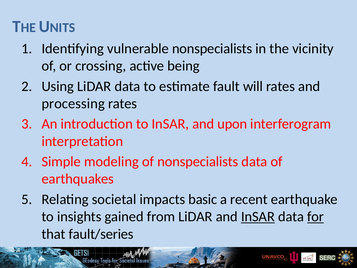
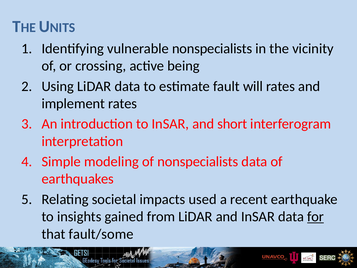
processing: processing -> implement
upon: upon -> short
basic: basic -> used
InSAR at (258, 217) underline: present -> none
fault/series: fault/series -> fault/some
